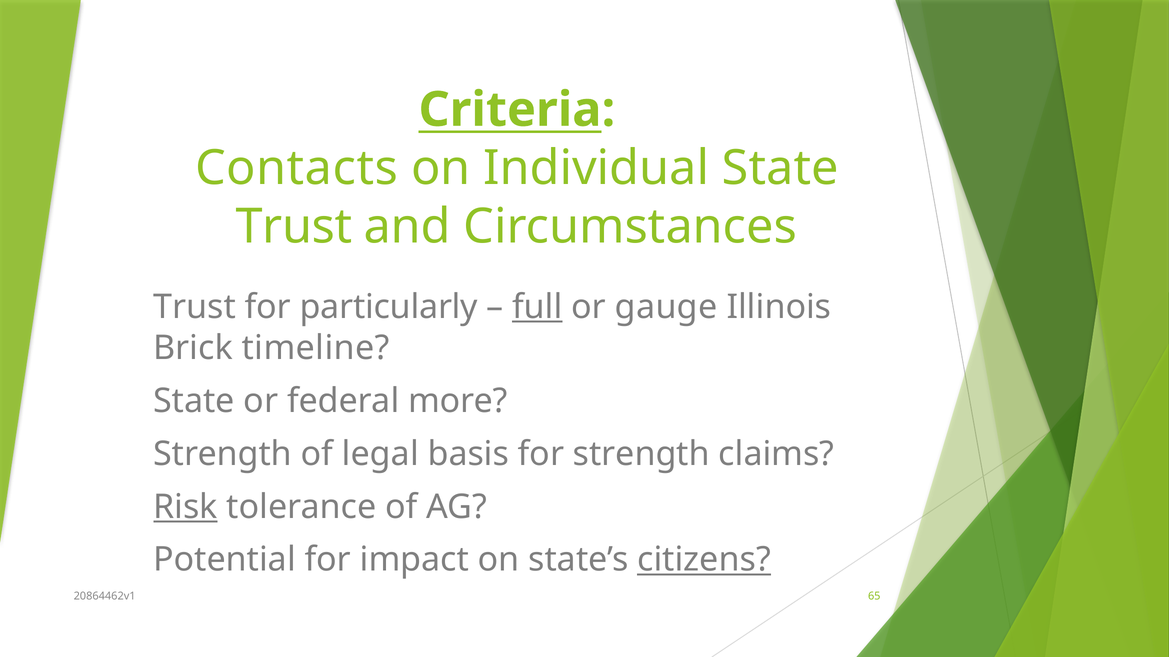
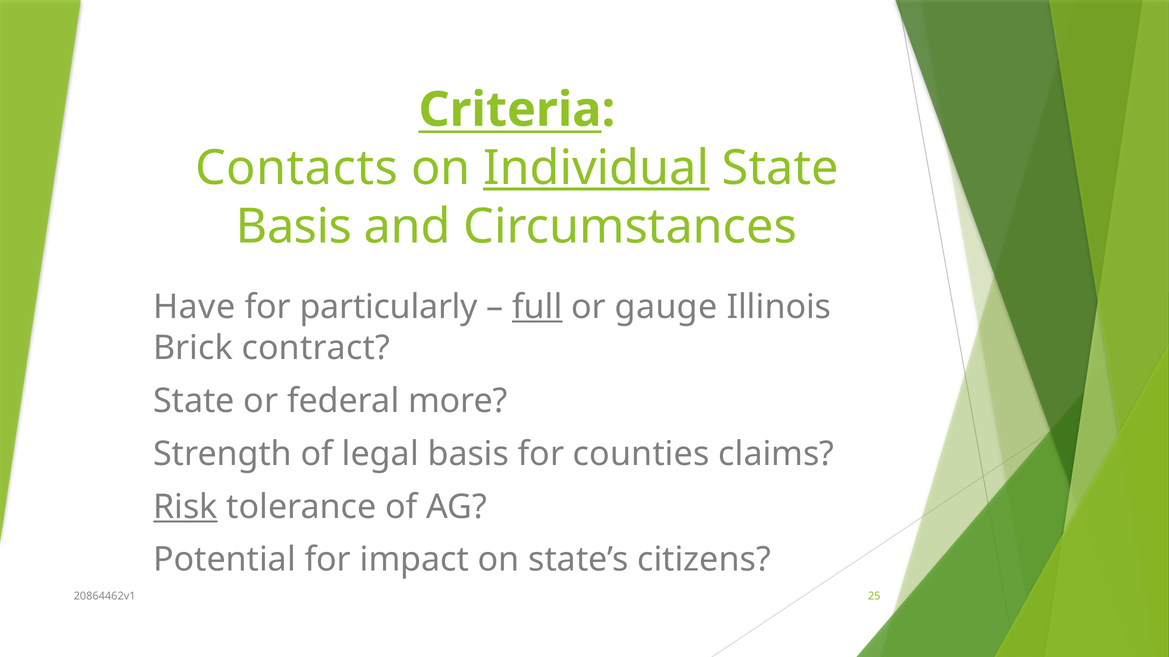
Individual underline: none -> present
Trust at (294, 227): Trust -> Basis
Trust at (195, 307): Trust -> Have
timeline: timeline -> contract
for strength: strength -> counties
citizens underline: present -> none
65: 65 -> 25
